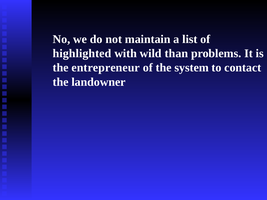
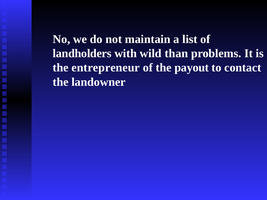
highlighted: highlighted -> landholders
system: system -> payout
